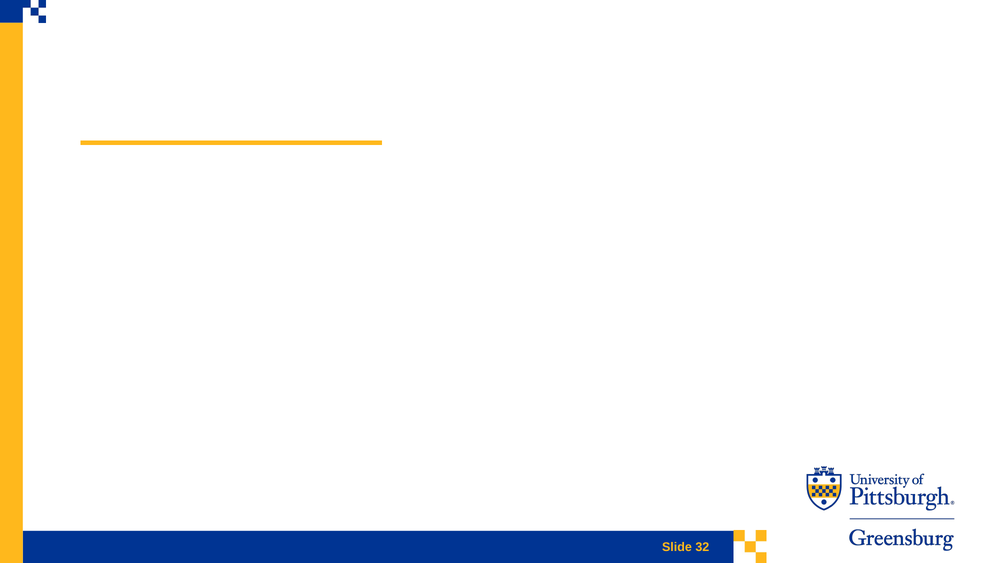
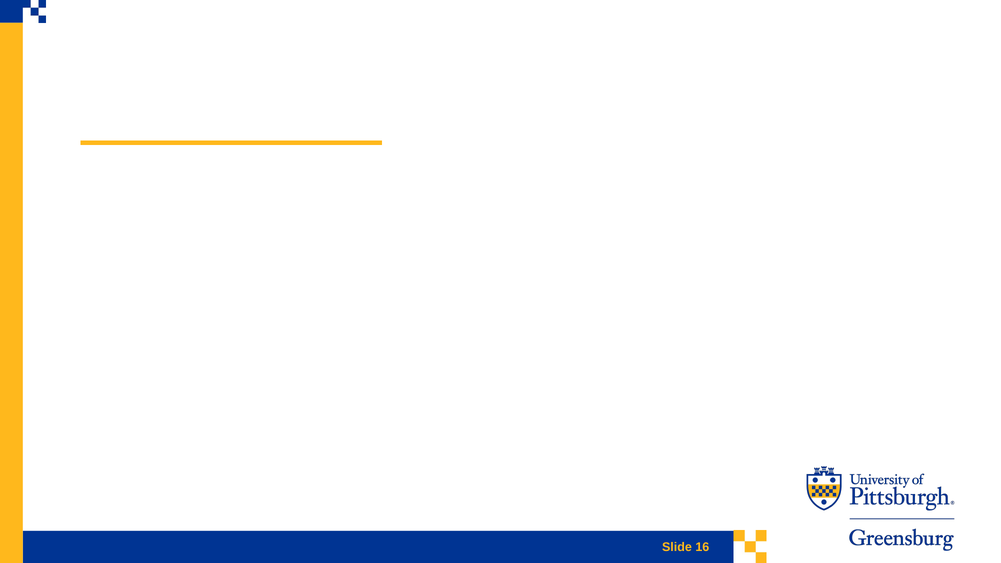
32: 32 -> 16
